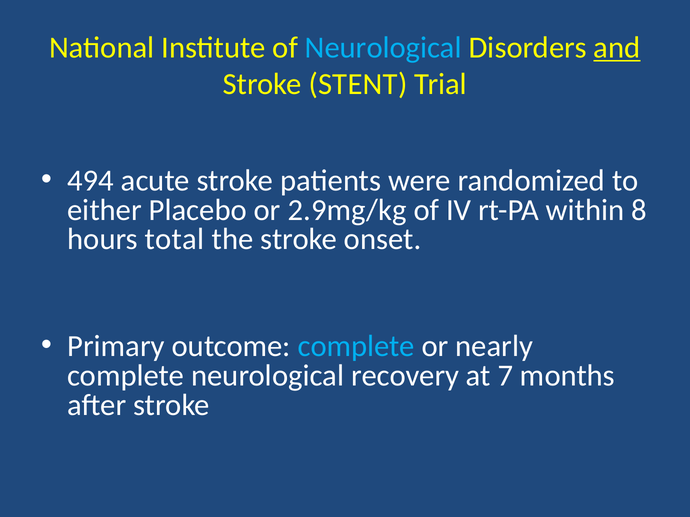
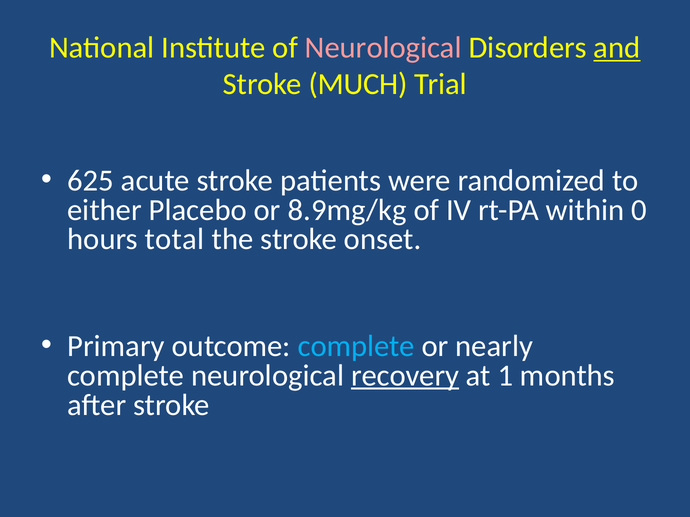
Neurological at (383, 48) colour: light blue -> pink
STENT: STENT -> MUCH
494: 494 -> 625
2.9mg/kg: 2.9mg/kg -> 8.9mg/kg
8: 8 -> 0
recovery underline: none -> present
7: 7 -> 1
